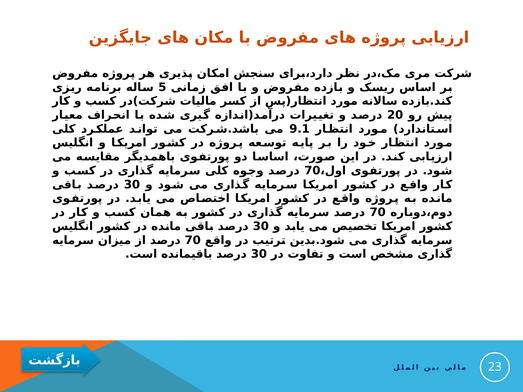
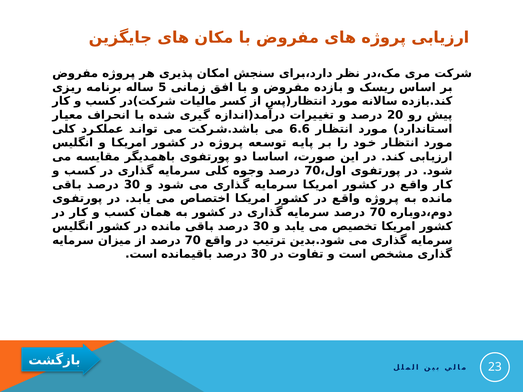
9.1: 9.1 -> 6.6
